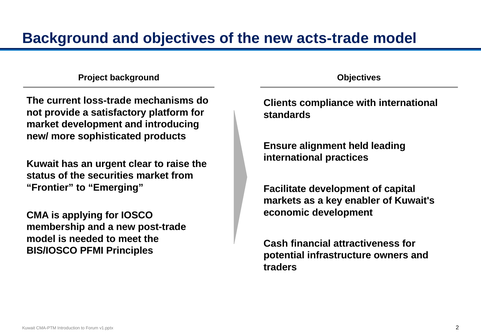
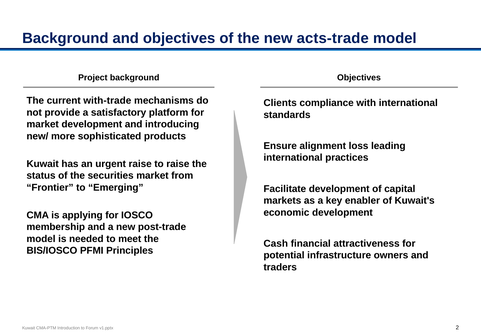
loss-trade: loss-trade -> with-trade
held: held -> loss
urgent clear: clear -> raise
